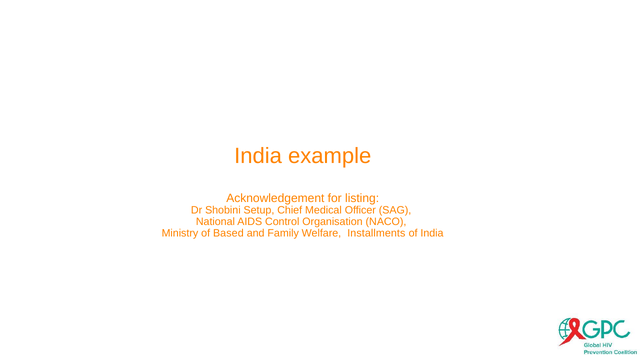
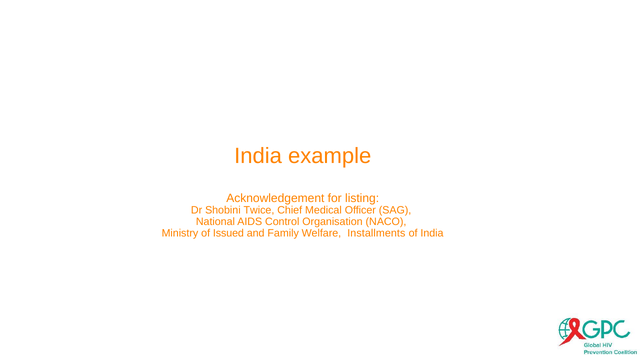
Setup: Setup -> Twice
Based: Based -> Issued
